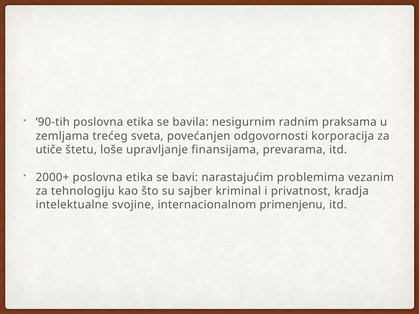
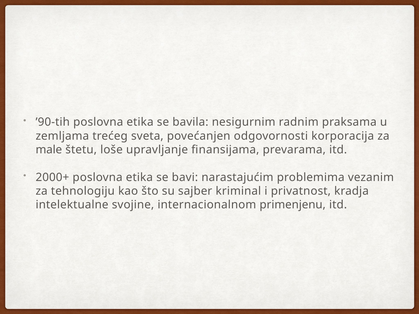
utiče: utiče -> male
